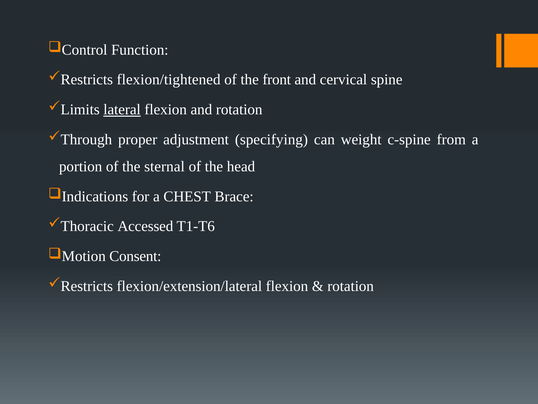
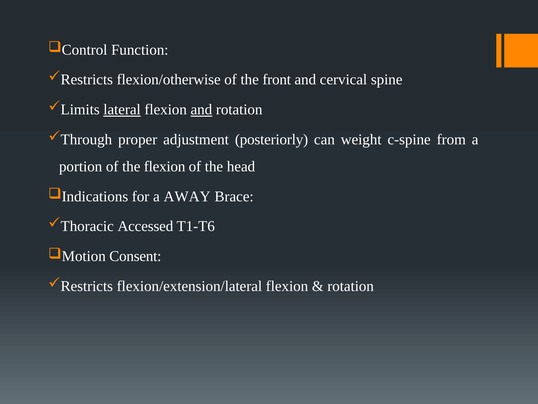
flexion/tightened: flexion/tightened -> flexion/otherwise
and at (201, 109) underline: none -> present
specifying: specifying -> posteriorly
the sternal: sternal -> flexion
CHEST: CHEST -> AWAY
